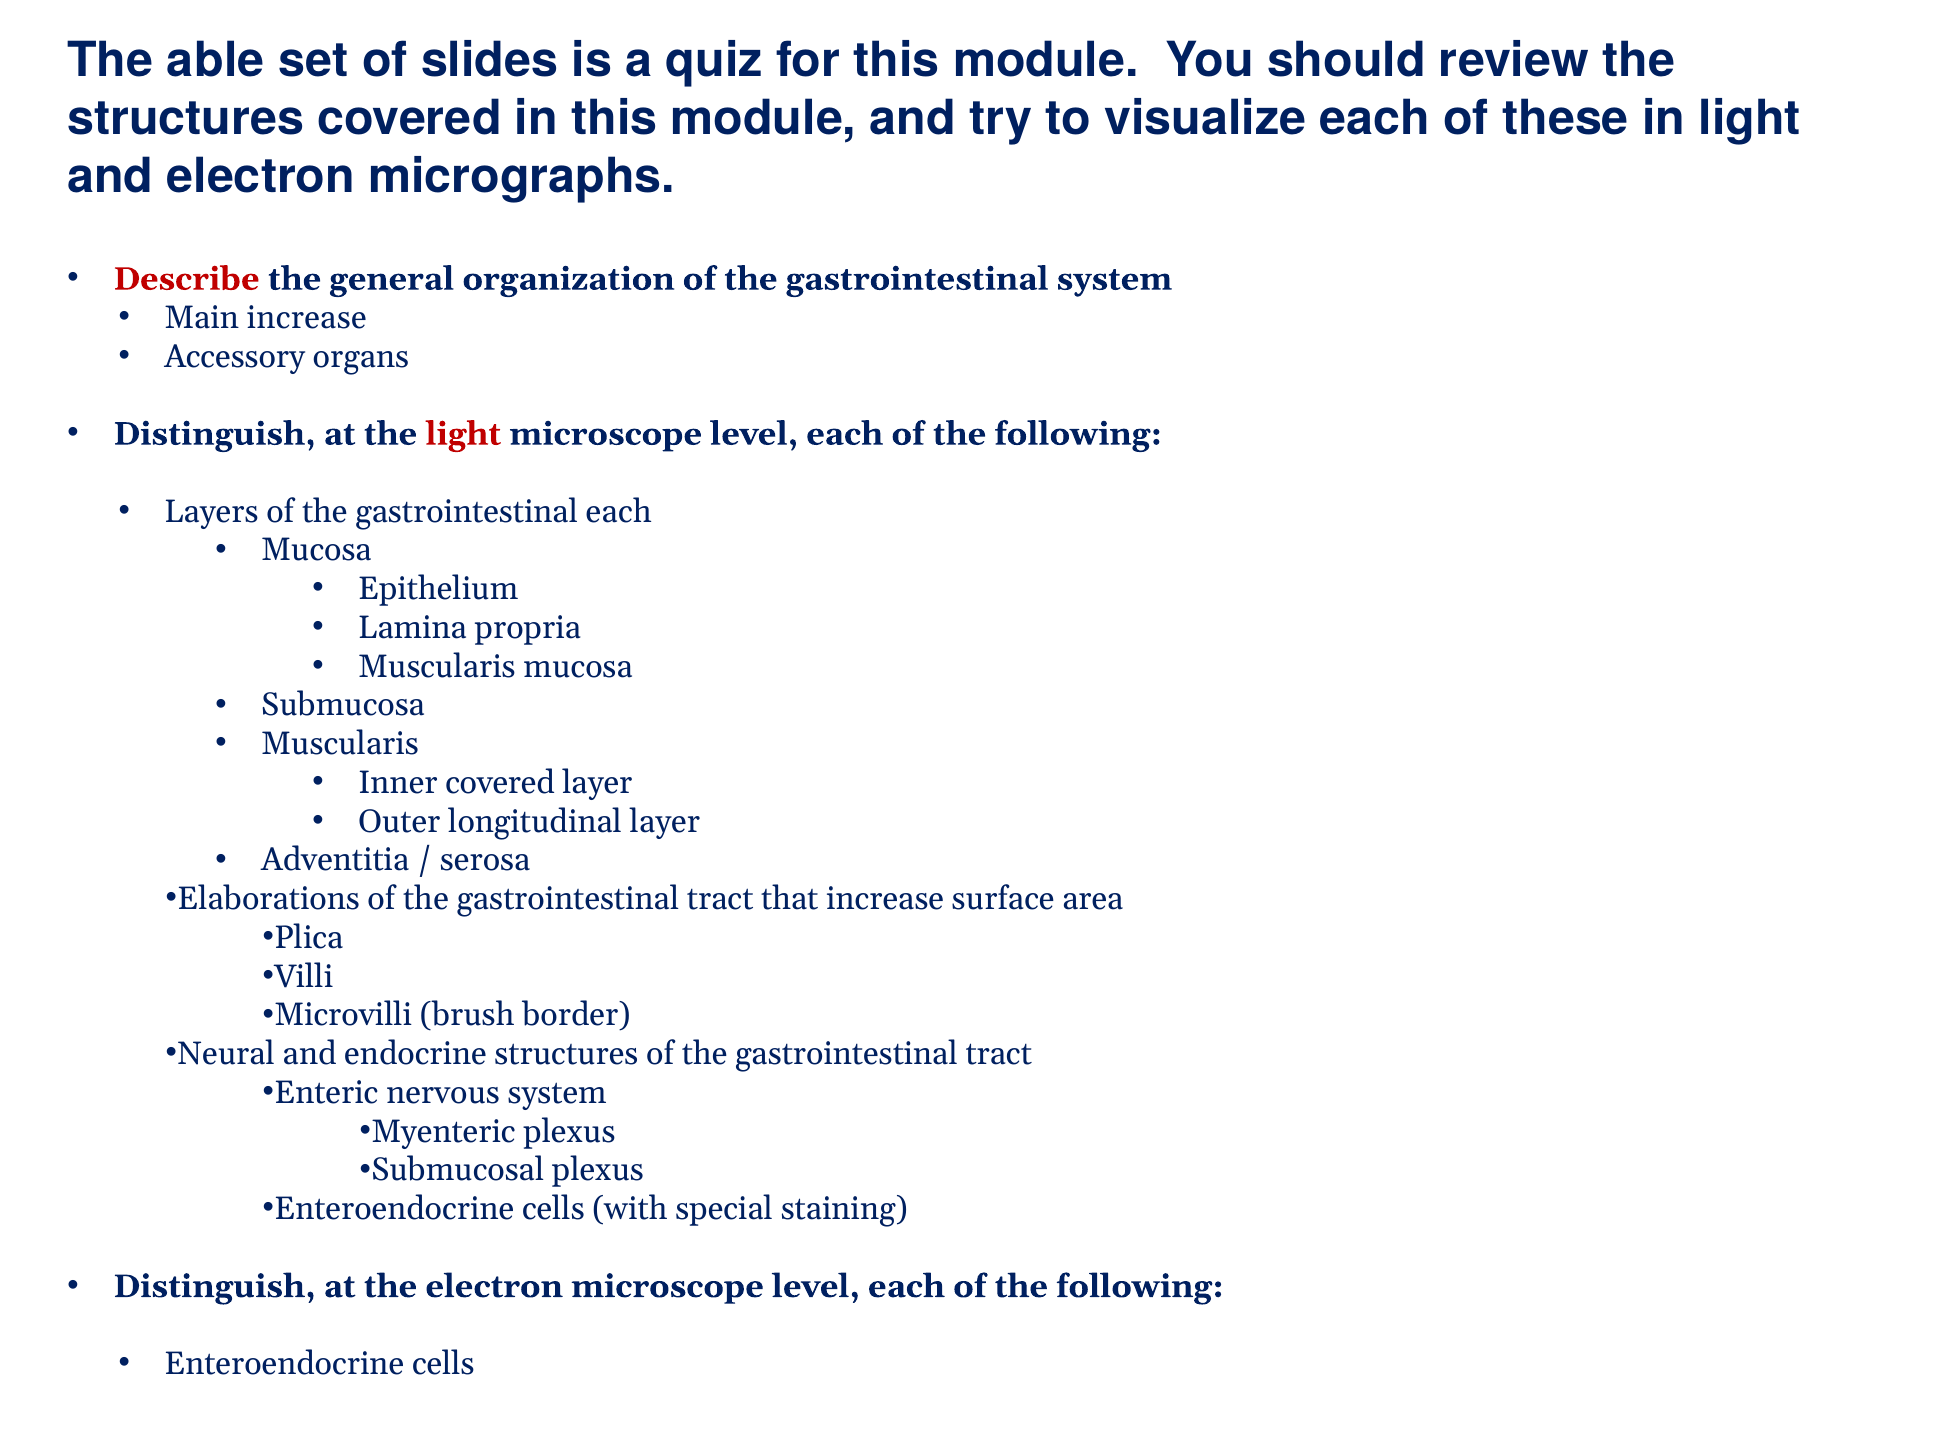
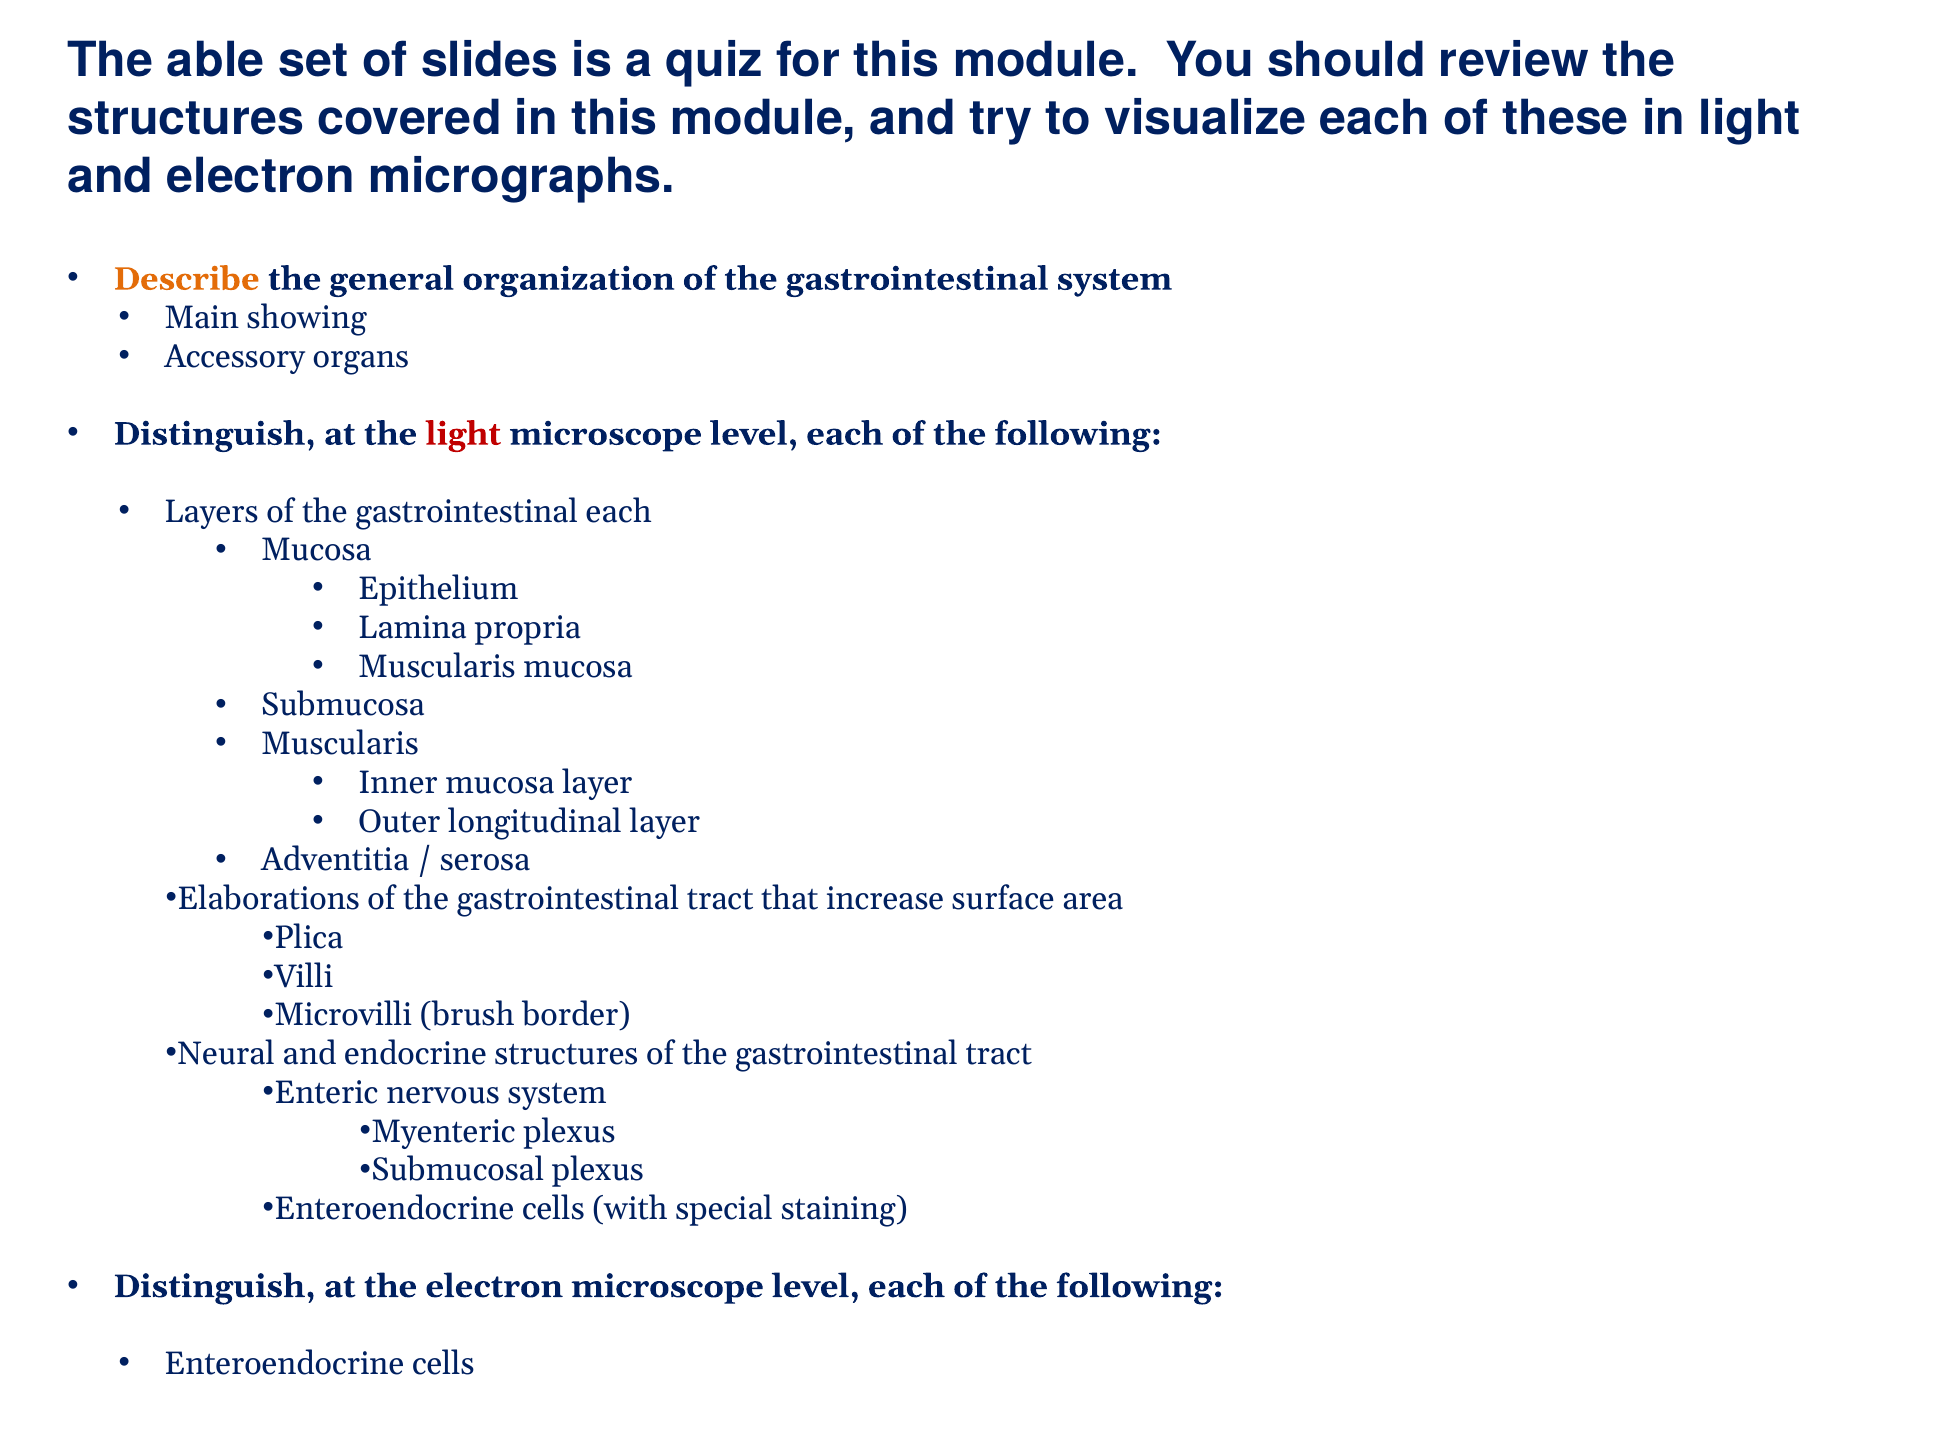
Describe colour: red -> orange
Main increase: increase -> showing
Inner covered: covered -> mucosa
